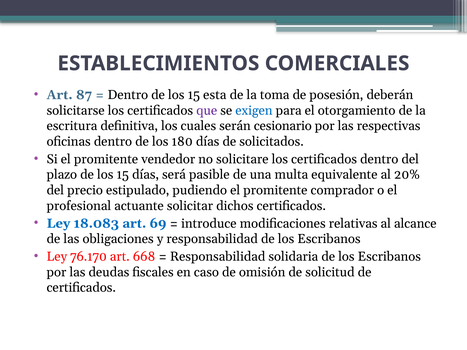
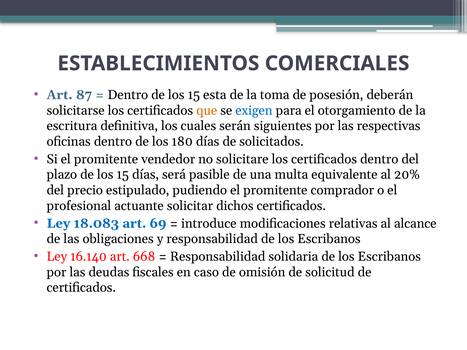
que colour: purple -> orange
cesionario: cesionario -> siguientes
76.170: 76.170 -> 16.140
